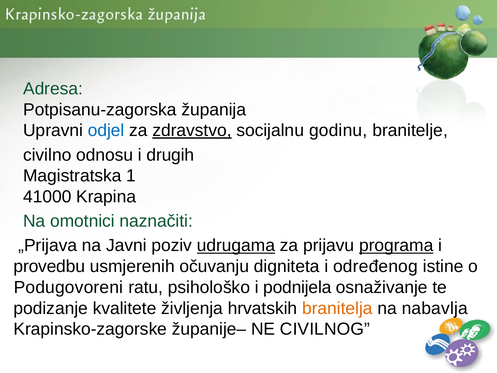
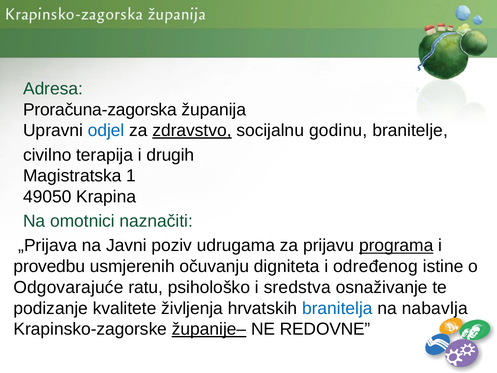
Potpisanu-zagorska: Potpisanu-zagorska -> Proračuna-zagorska
odnosu: odnosu -> terapija
41000: 41000 -> 49050
udrugama underline: present -> none
Podugovoreni: Podugovoreni -> Odgovarajuće
podnijela: podnijela -> sredstva
branitelja colour: orange -> blue
županije– underline: none -> present
CIVILNOG: CIVILNOG -> REDOVNE
